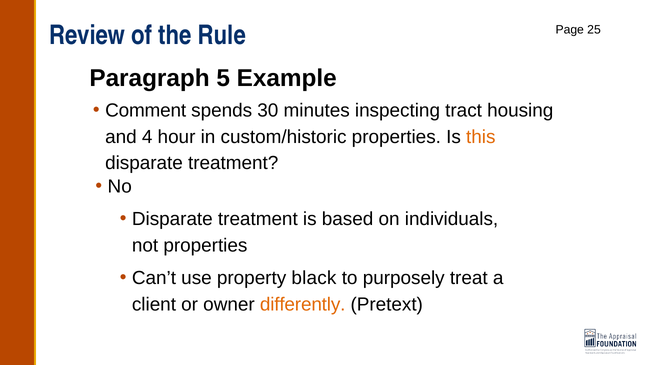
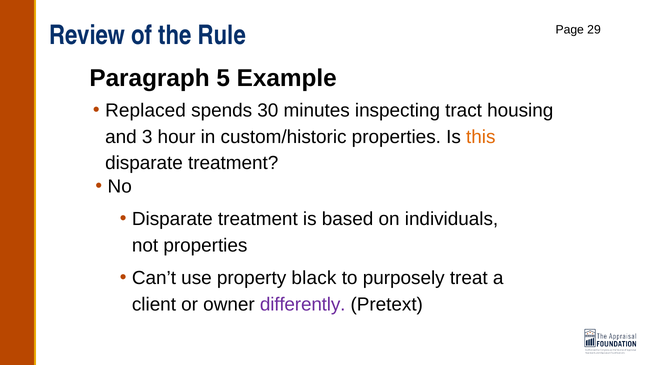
25: 25 -> 29
Comment: Comment -> Replaced
4: 4 -> 3
differently colour: orange -> purple
